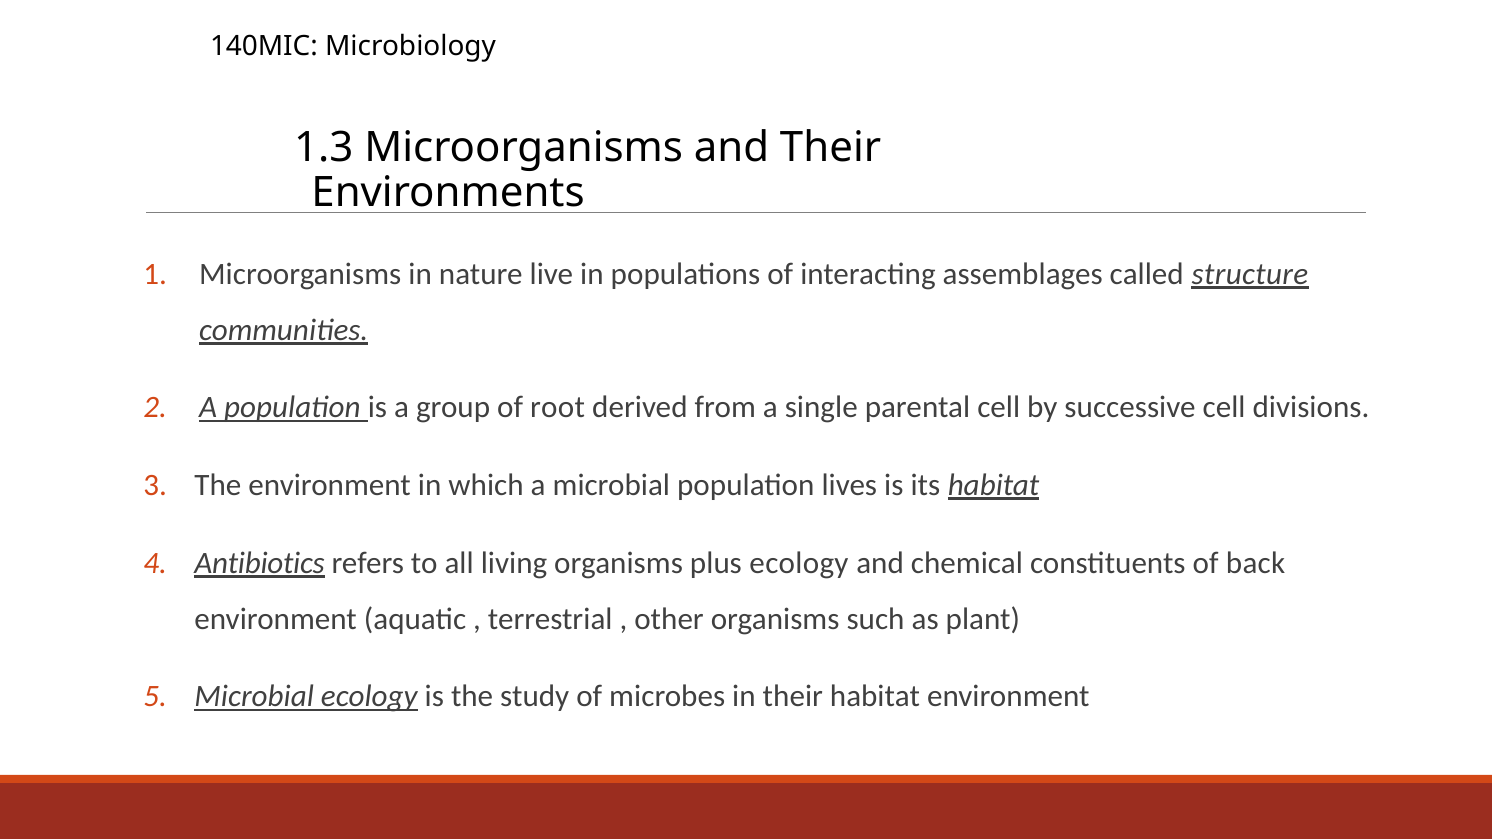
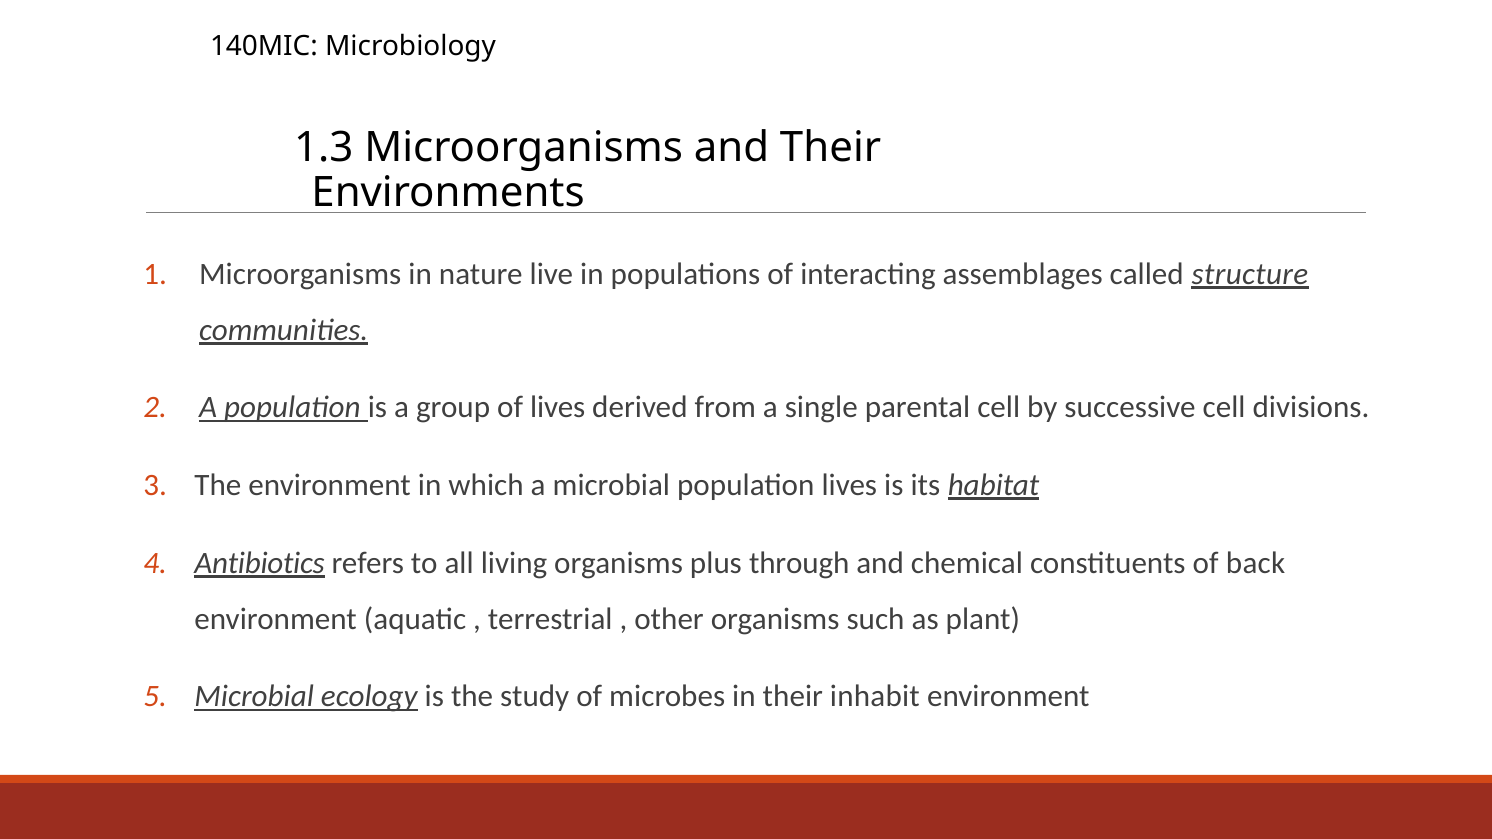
of root: root -> lives
plus ecology: ecology -> through
their habitat: habitat -> inhabit
